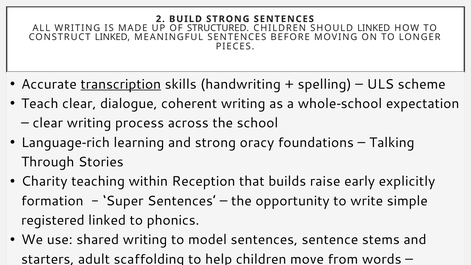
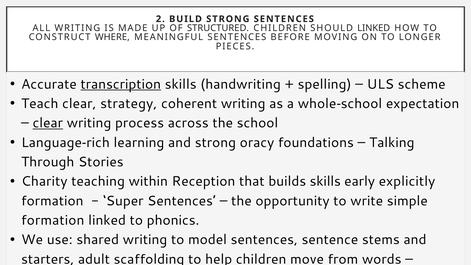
CONSTRUCT LINKED: LINKED -> WHERE
dialogue: dialogue -> strategy
clear at (48, 123) underline: none -> present
builds raise: raise -> skills
registered at (53, 220): registered -> formation
